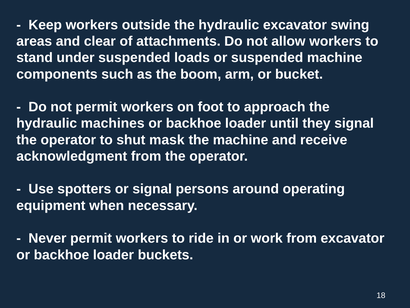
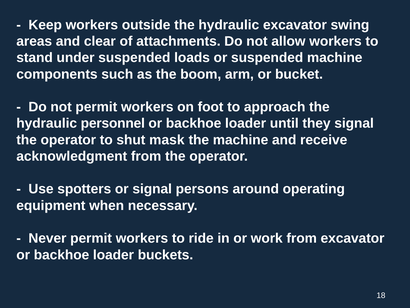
machines: machines -> personnel
